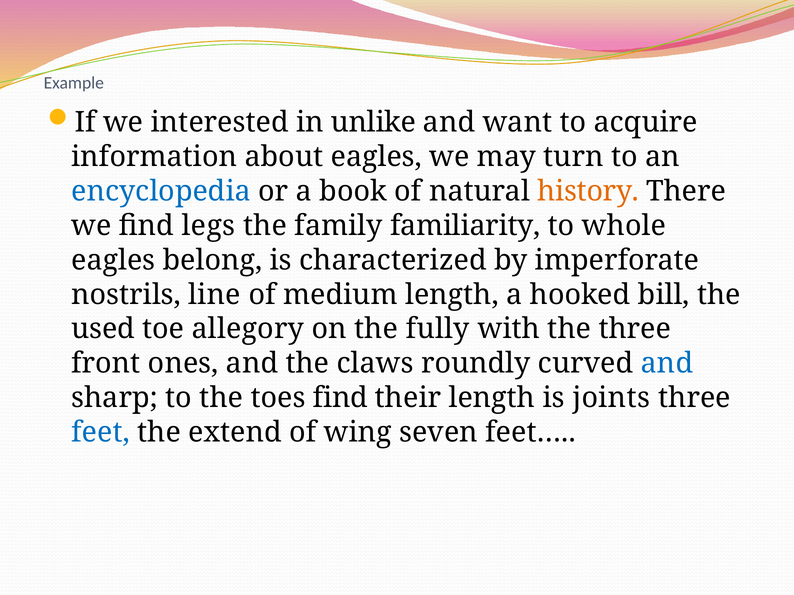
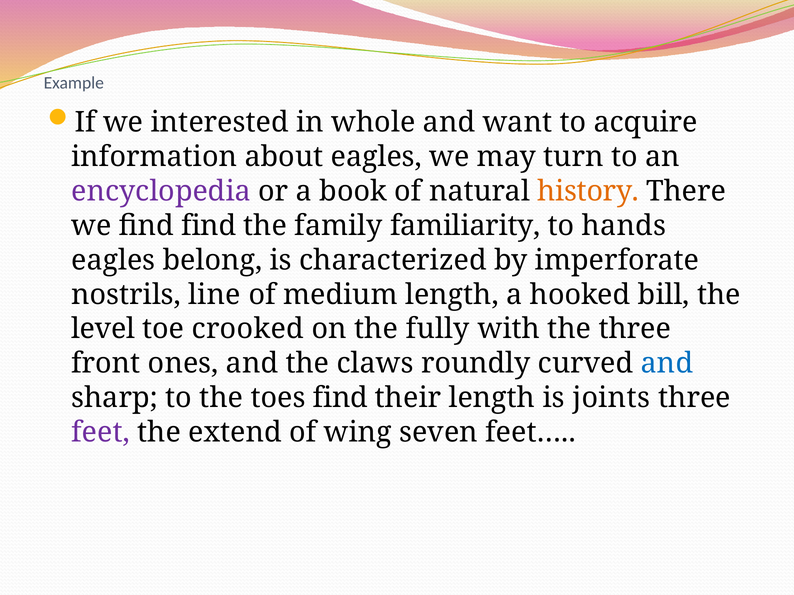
unlike: unlike -> whole
encyclopedia colour: blue -> purple
find legs: legs -> find
whole: whole -> hands
used: used -> level
allegory: allegory -> crooked
feet colour: blue -> purple
